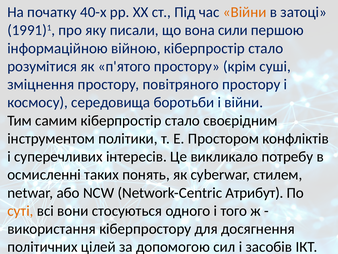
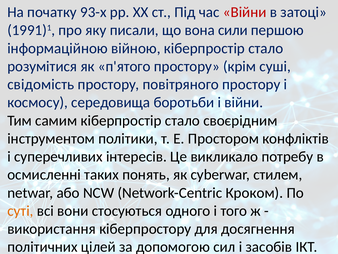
40-х: 40-х -> 93-х
Війни at (245, 12) colour: orange -> red
зміцнення: зміцнення -> свідомість
Атрибут: Атрибут -> Кроком
